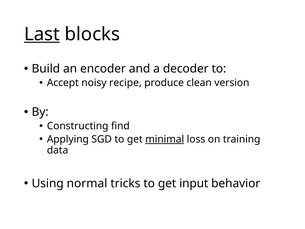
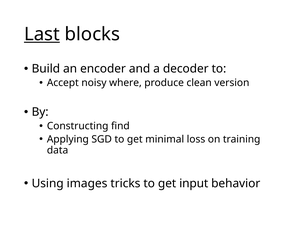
recipe: recipe -> where
minimal underline: present -> none
normal: normal -> images
